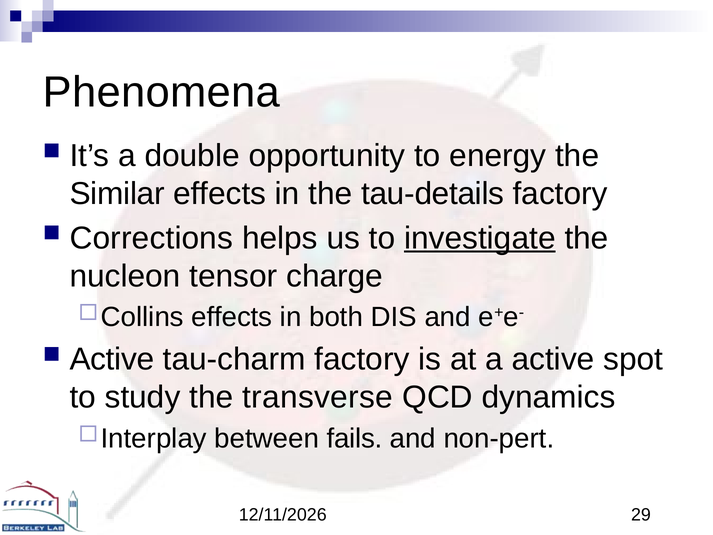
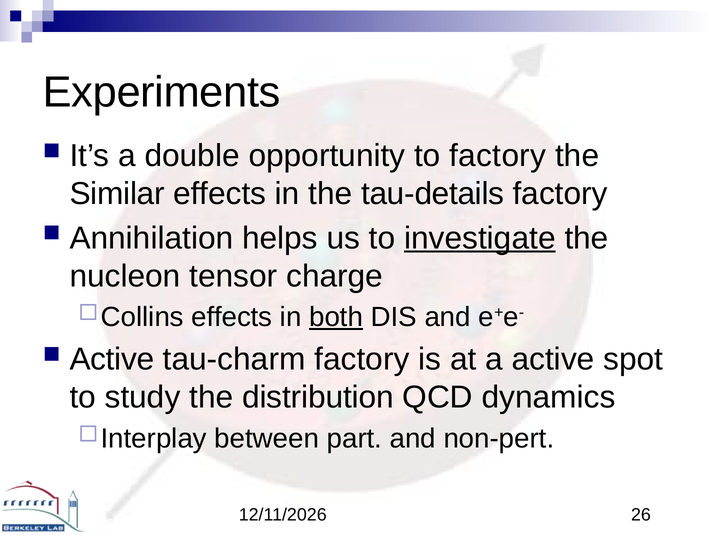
Phenomena: Phenomena -> Experiments
to energy: energy -> factory
Corrections: Corrections -> Annihilation
both underline: none -> present
transverse: transverse -> distribution
fails: fails -> part
29: 29 -> 26
